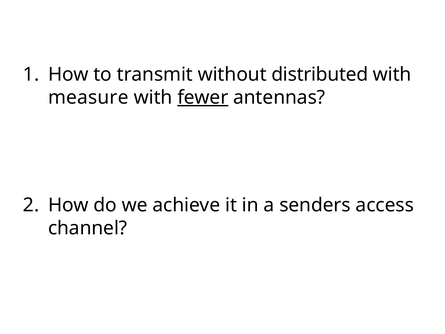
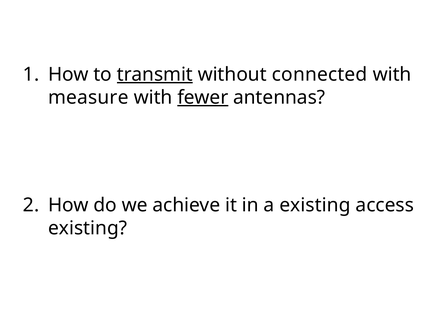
transmit underline: none -> present
distributed: distributed -> connected
a senders: senders -> existing
channel at (88, 228): channel -> existing
